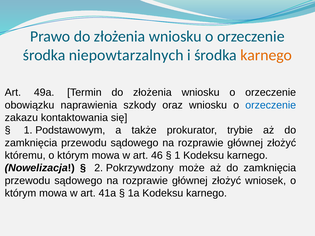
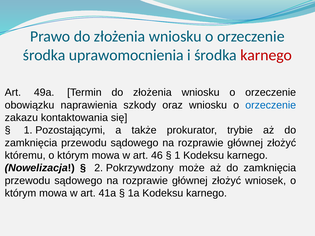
niepowtarzalnych: niepowtarzalnych -> uprawomocnienia
karnego at (266, 55) colour: orange -> red
Podstawowym: Podstawowym -> Pozostającymi
